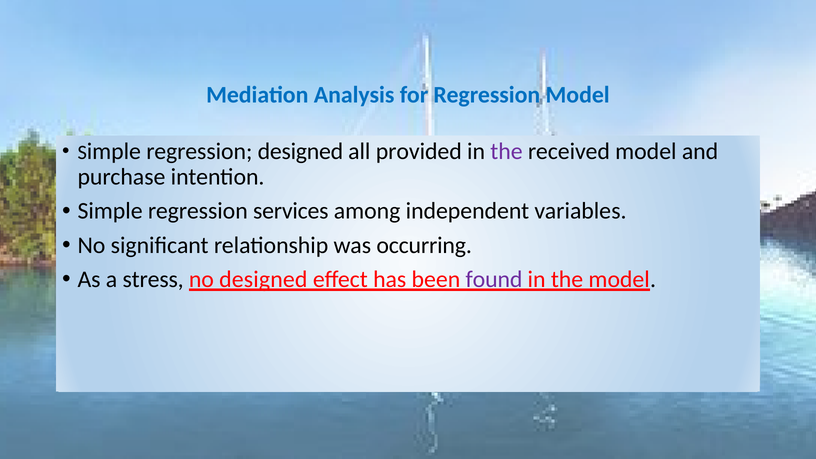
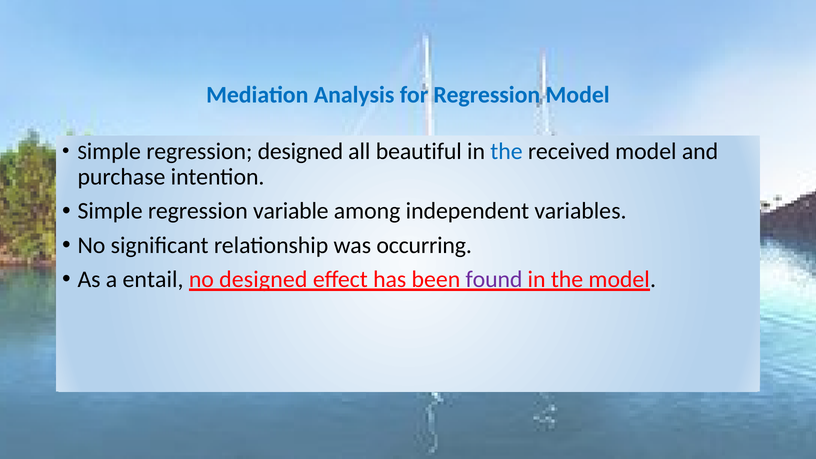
provided: provided -> beautiful
the at (506, 151) colour: purple -> blue
services: services -> variable
stress: stress -> entail
